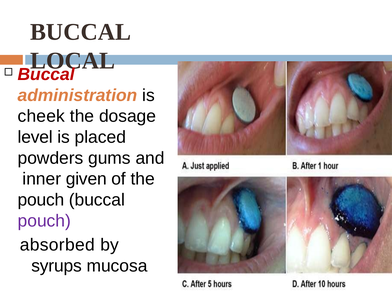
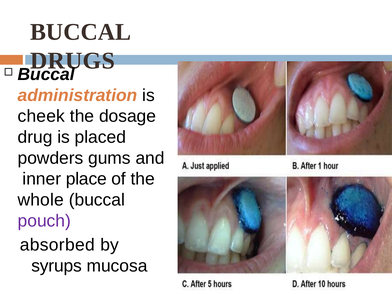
LOCAL: LOCAL -> DRUGS
Buccal at (46, 74) colour: red -> black
level: level -> drug
given: given -> place
pouch at (41, 200): pouch -> whole
